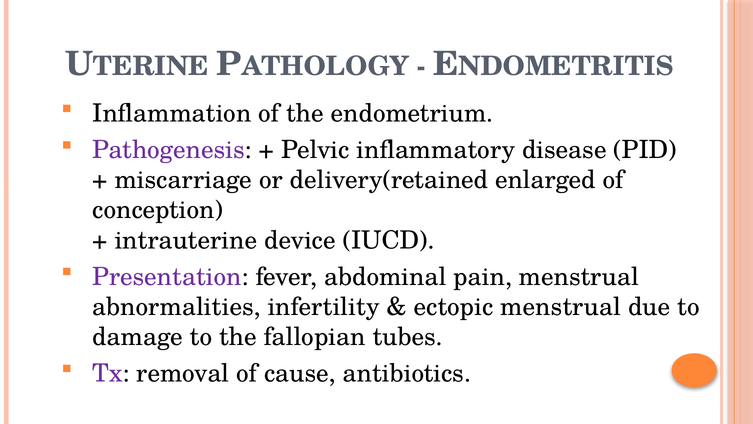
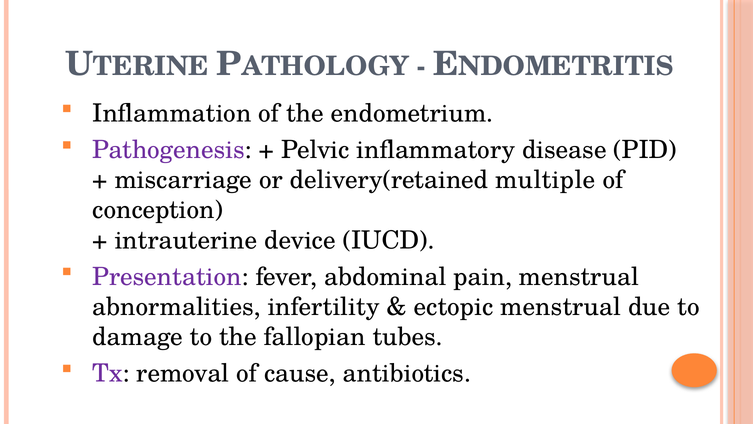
enlarged: enlarged -> multiple
